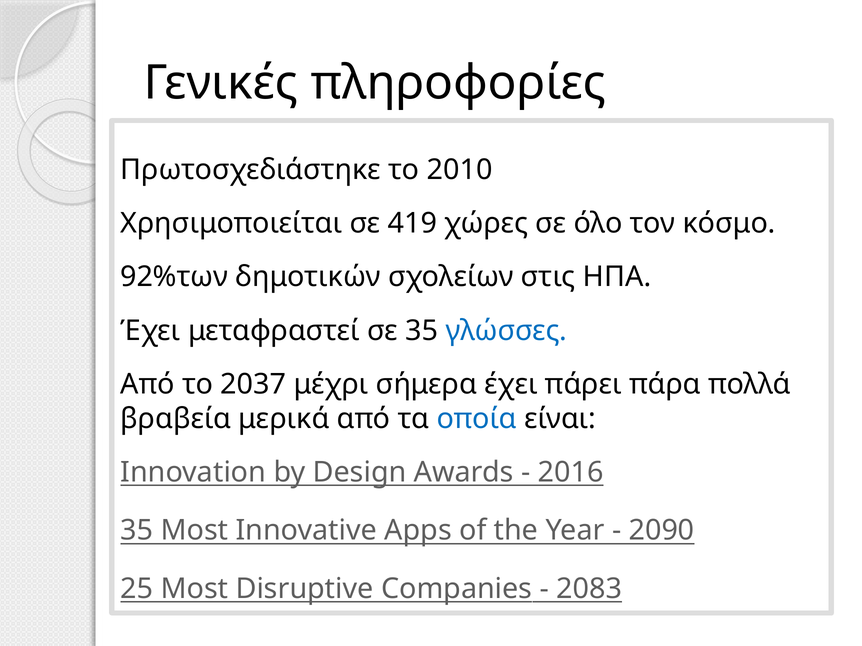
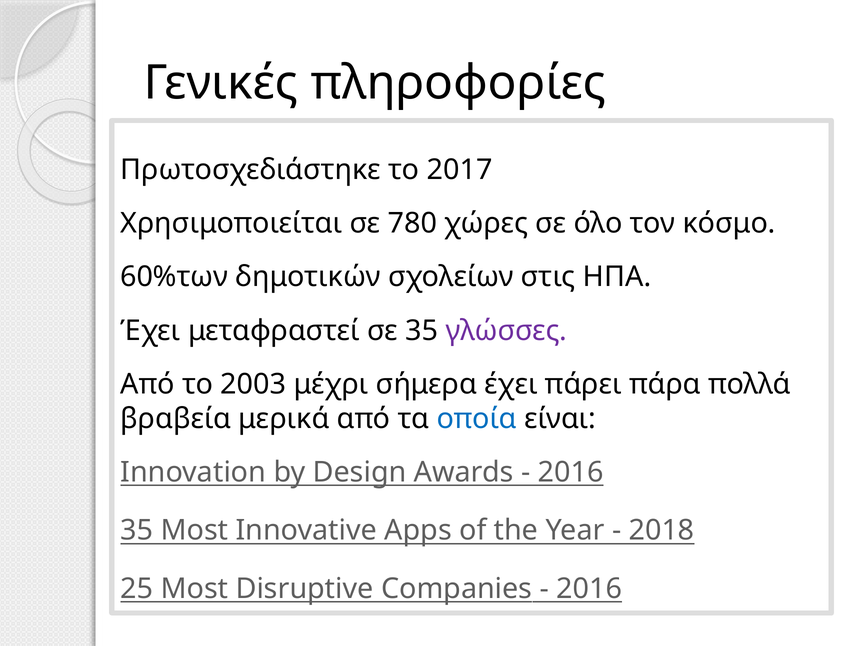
2010: 2010 -> 2017
419: 419 -> 780
92%των: 92%των -> 60%των
γλώσσες colour: blue -> purple
2037: 2037 -> 2003
2090: 2090 -> 2018
2083 at (589, 589): 2083 -> 2016
